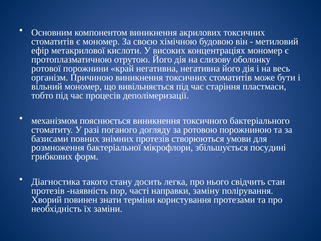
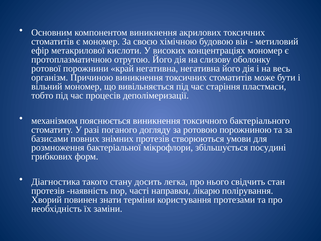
заміну: заміну -> лікарю
